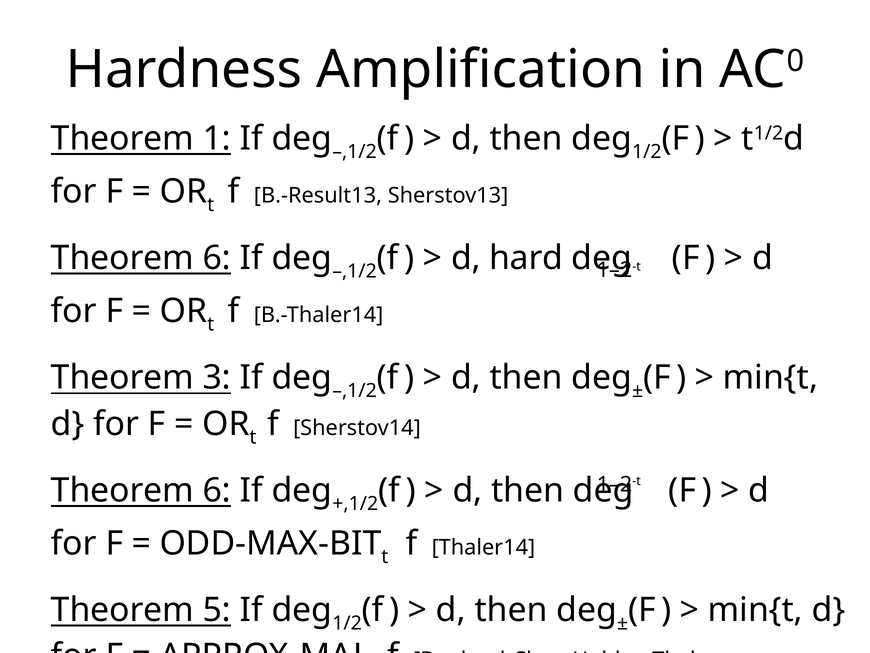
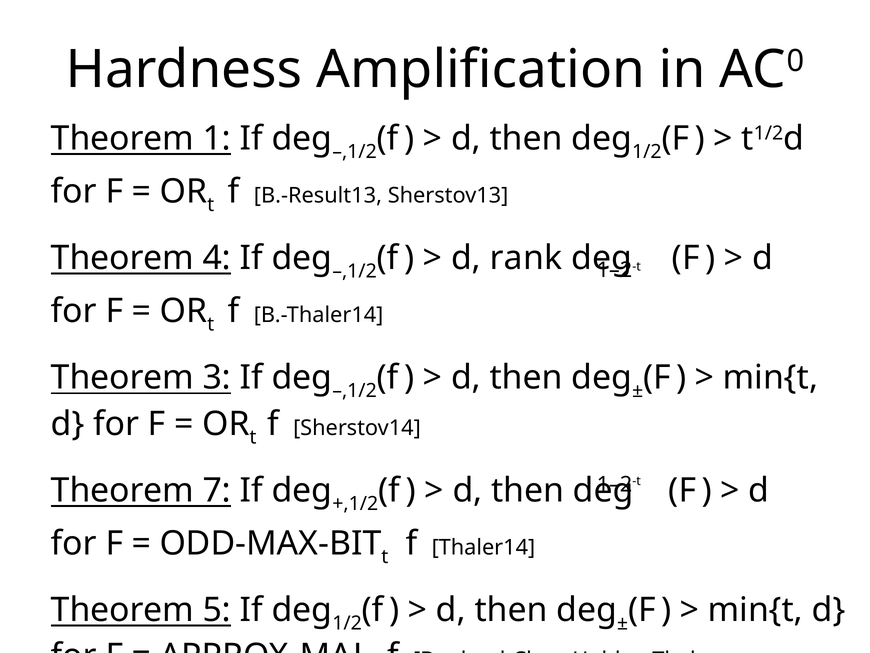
6 at (217, 258): 6 -> 4
hard: hard -> rank
6 at (217, 490): 6 -> 7
